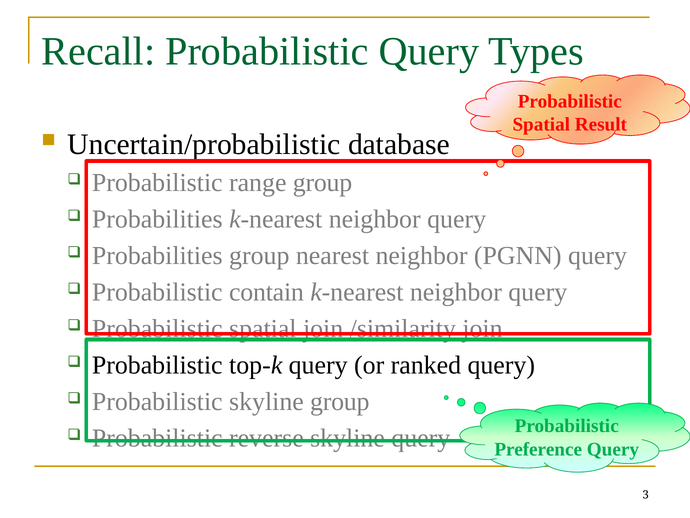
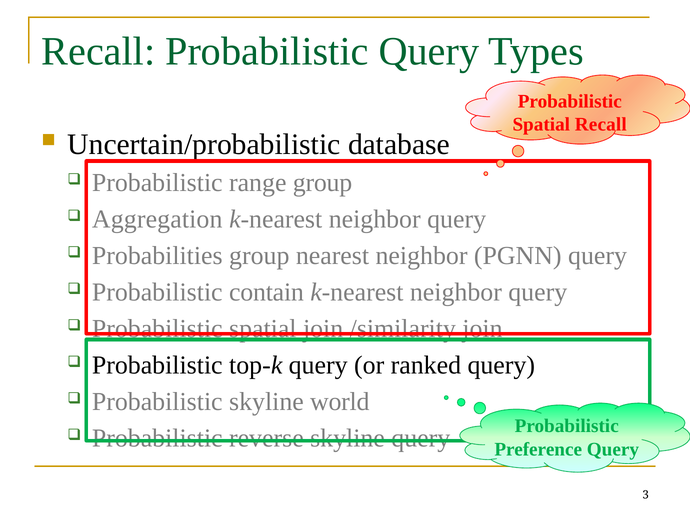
Spatial Result: Result -> Recall
Probabilities at (157, 219): Probabilities -> Aggregation
skyline group: group -> world
